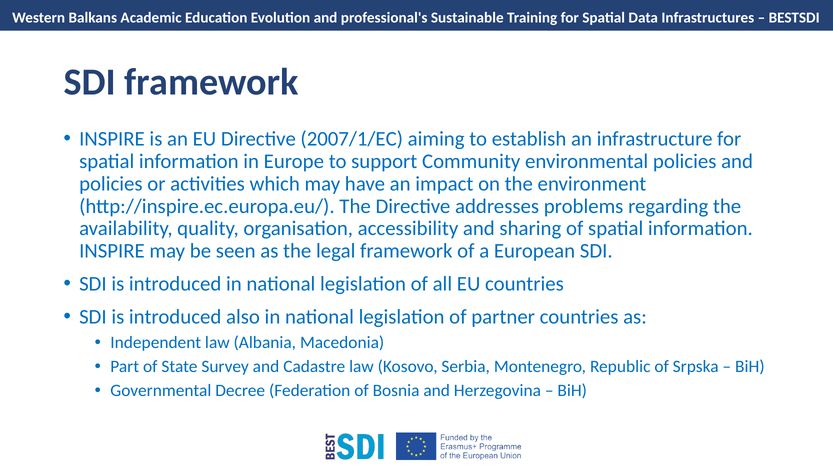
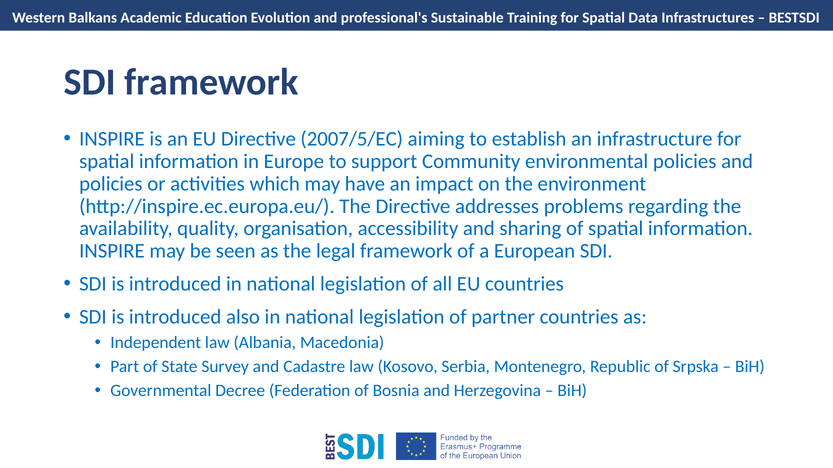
2007/1/EC: 2007/1/EC -> 2007/5/EC
